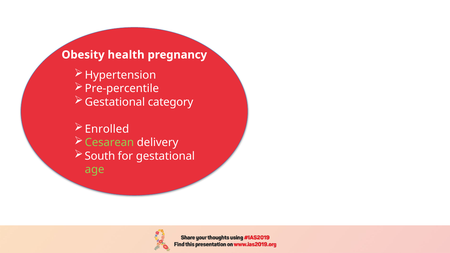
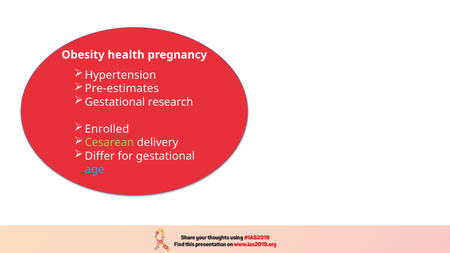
Pre-percentile: Pre-percentile -> Pre-estimates
category: category -> research
South: South -> Differ
age colour: light green -> light blue
